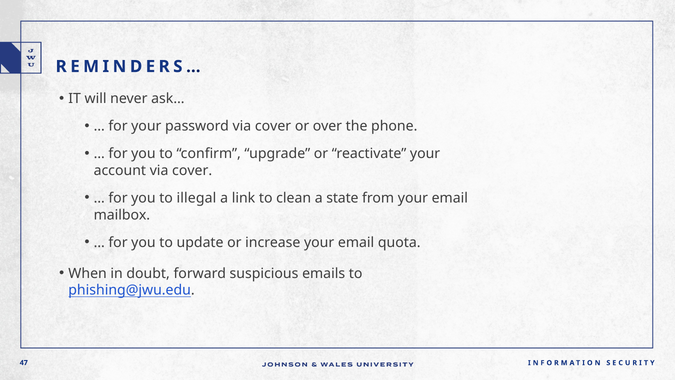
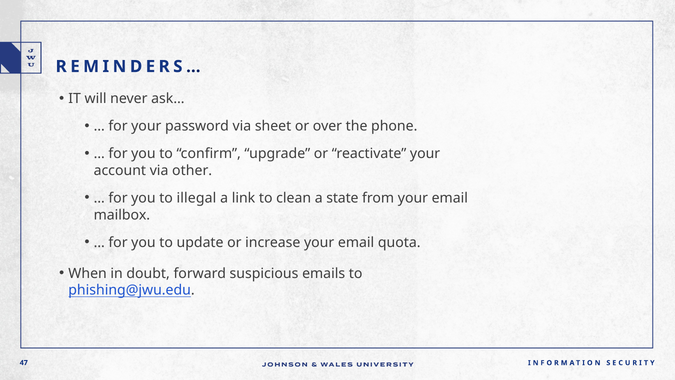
password via cover: cover -> sheet
account via cover: cover -> other
